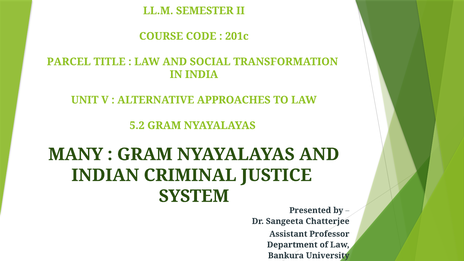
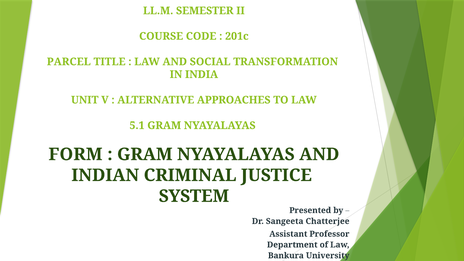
5.2: 5.2 -> 5.1
MANY: MANY -> FORM
